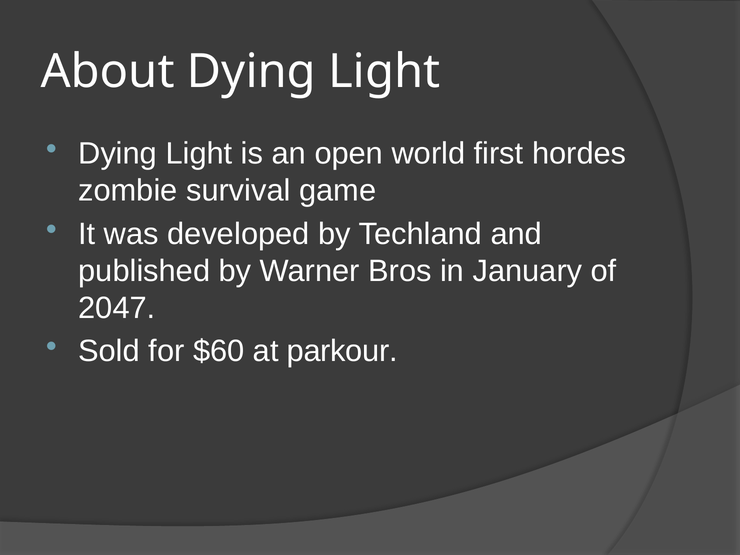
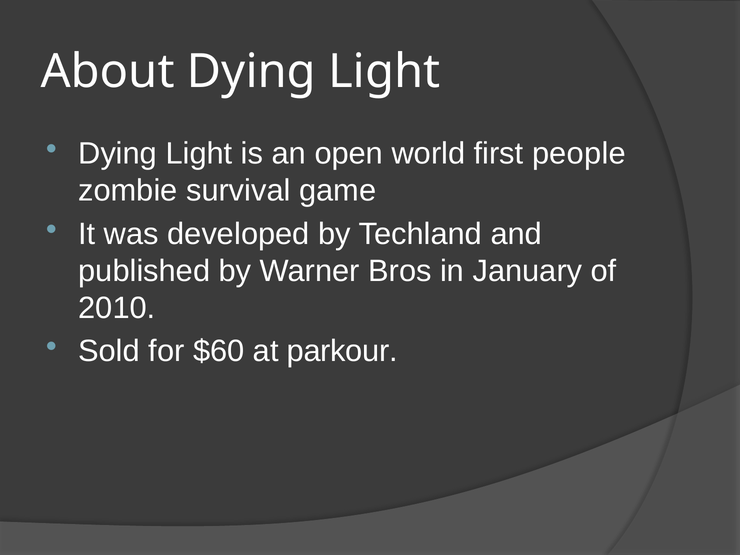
hordes: hordes -> people
2047: 2047 -> 2010
